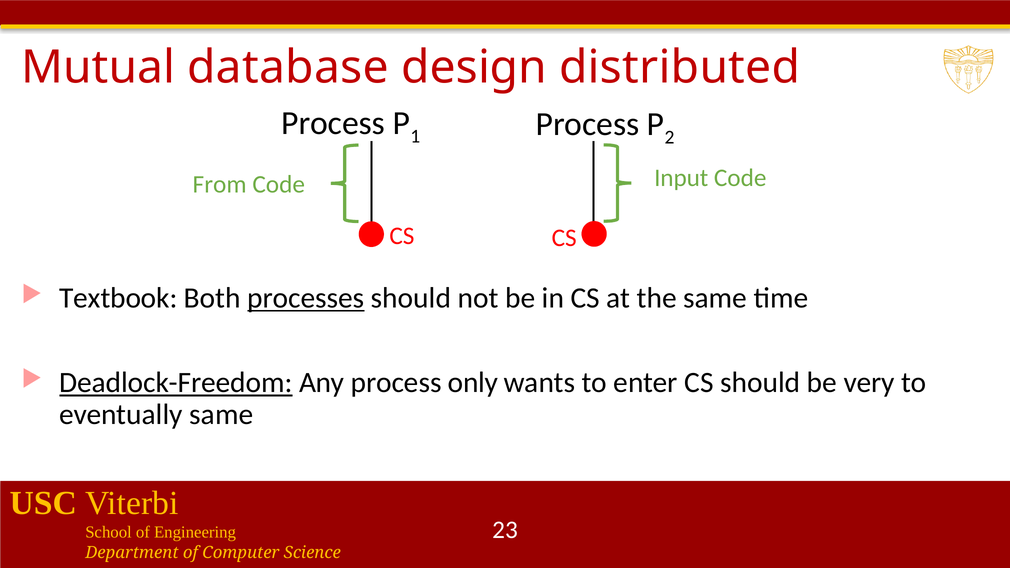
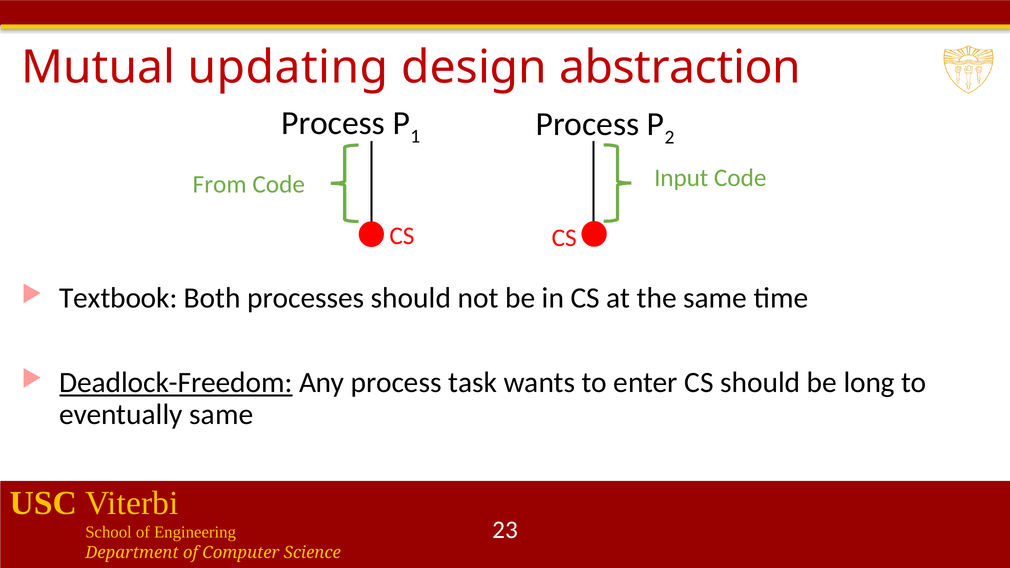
database: database -> updating
distributed: distributed -> abstraction
processes underline: present -> none
only: only -> task
very: very -> long
